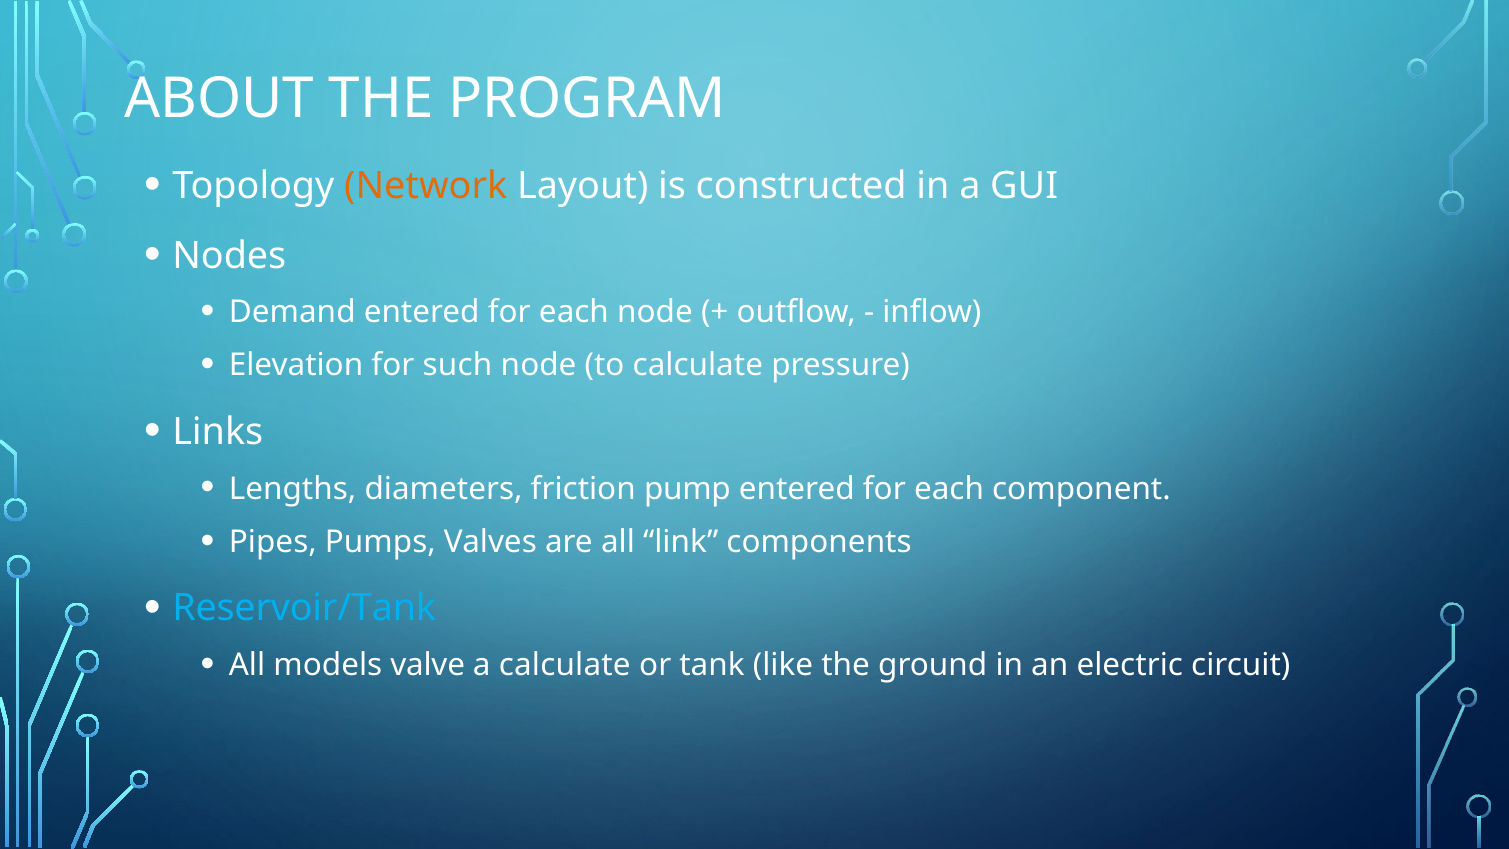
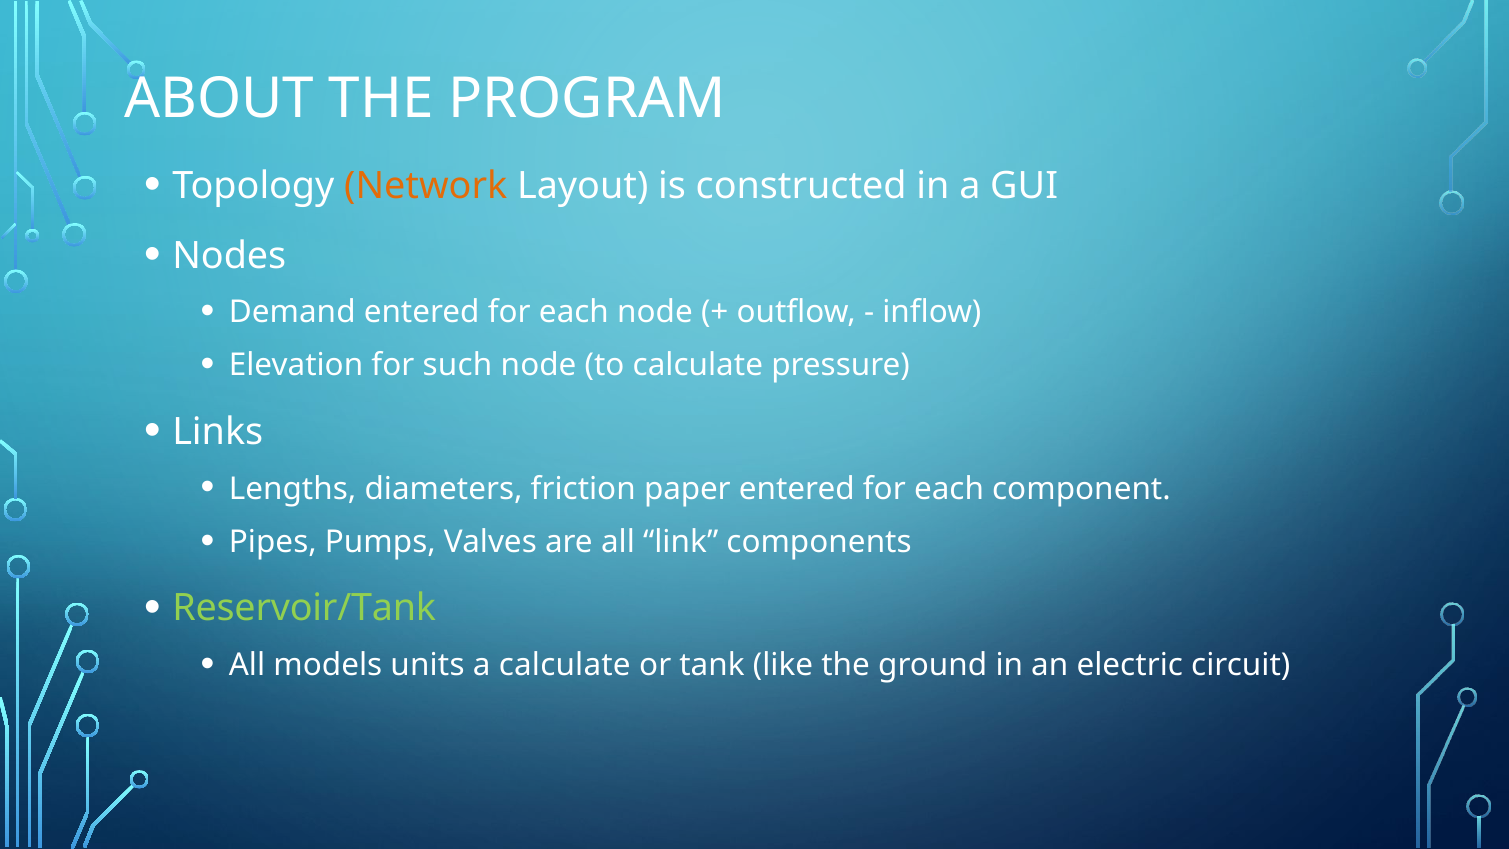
pump: pump -> paper
Reservoir/Tank colour: light blue -> light green
valve: valve -> units
